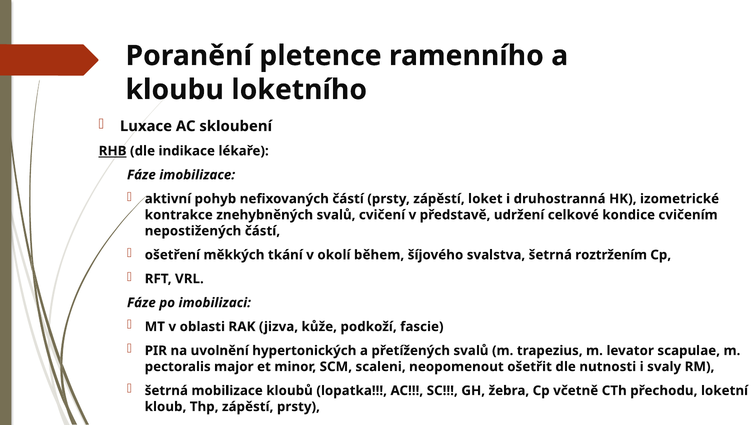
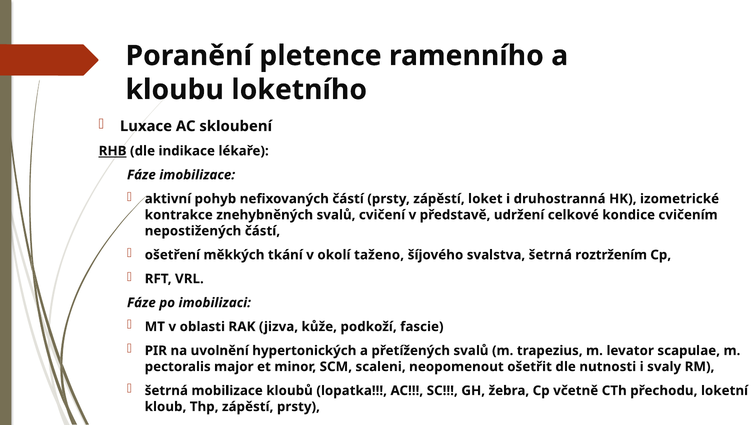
během: během -> taženo
